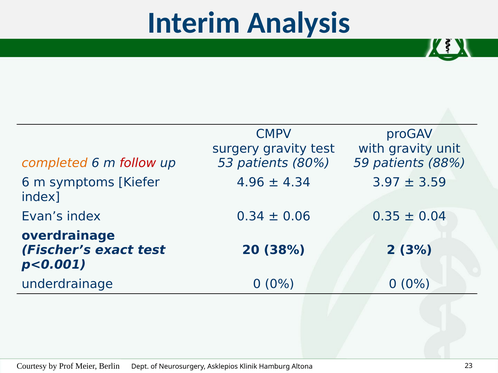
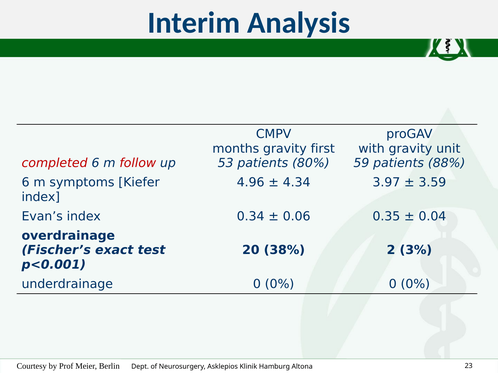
surgery: surgery -> months
gravity test: test -> first
completed colour: orange -> red
